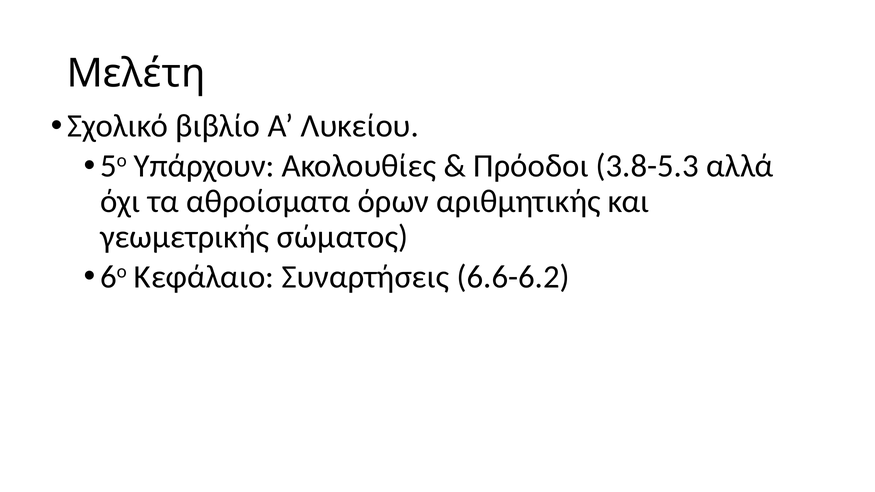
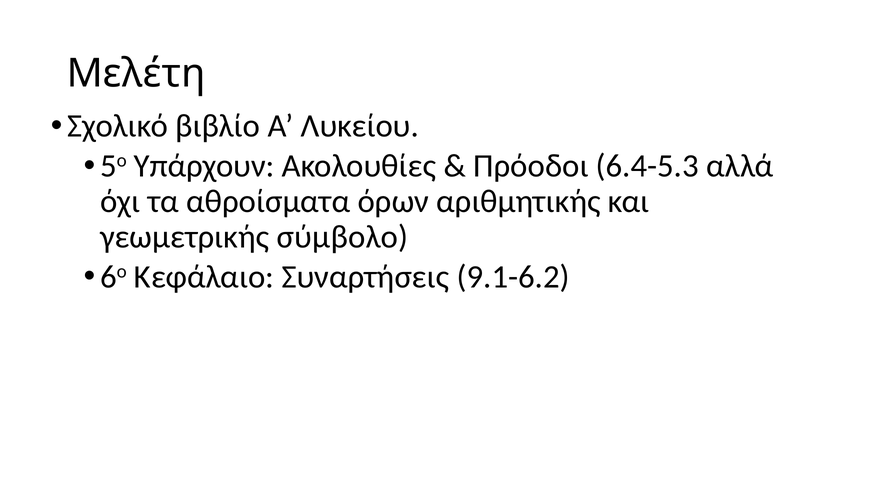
3.8-5.3: 3.8-5.3 -> 6.4-5.3
σώματος: σώματος -> σύμβολο
6.6-6.2: 6.6-6.2 -> 9.1-6.2
